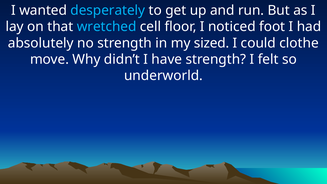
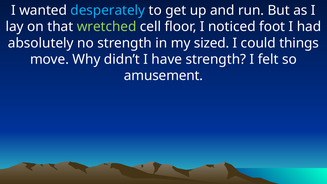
wretched colour: light blue -> light green
clothe: clothe -> things
underworld: underworld -> amusement
